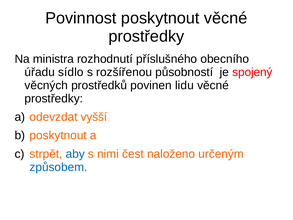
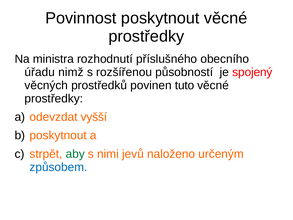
sídlo: sídlo -> nimž
lidu: lidu -> tuto
aby colour: blue -> green
čest: čest -> jevů
